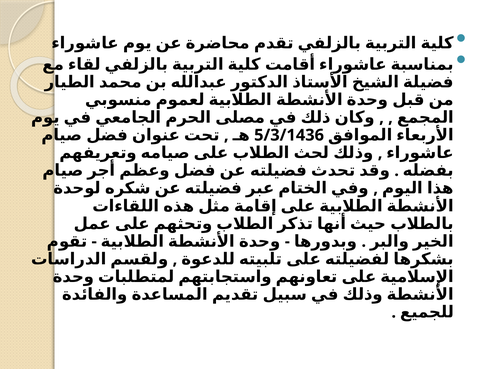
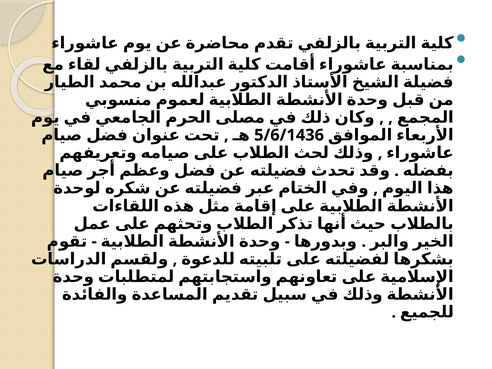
5/3/1436: 5/3/1436 -> 5/6/1436
